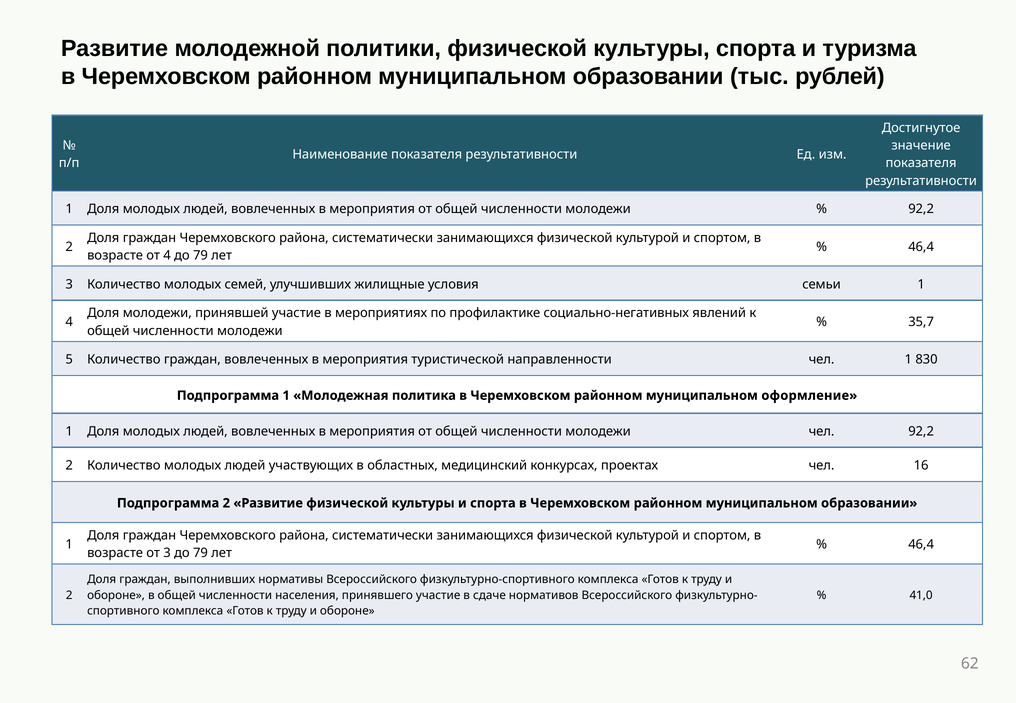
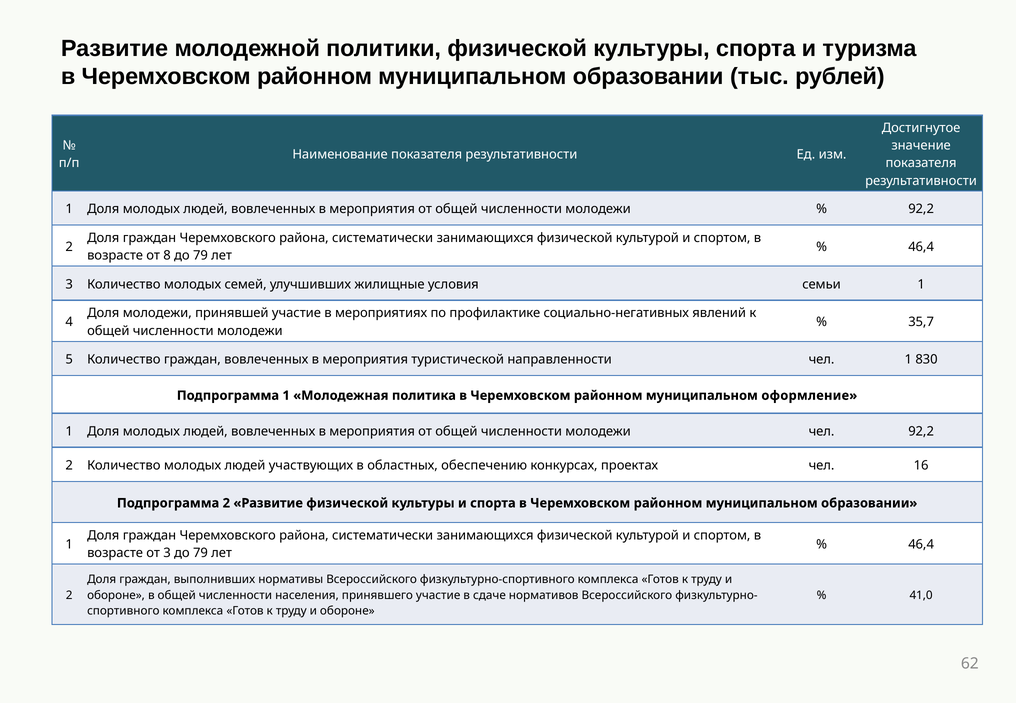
от 4: 4 -> 8
медицинский: медицинский -> обеспечению
